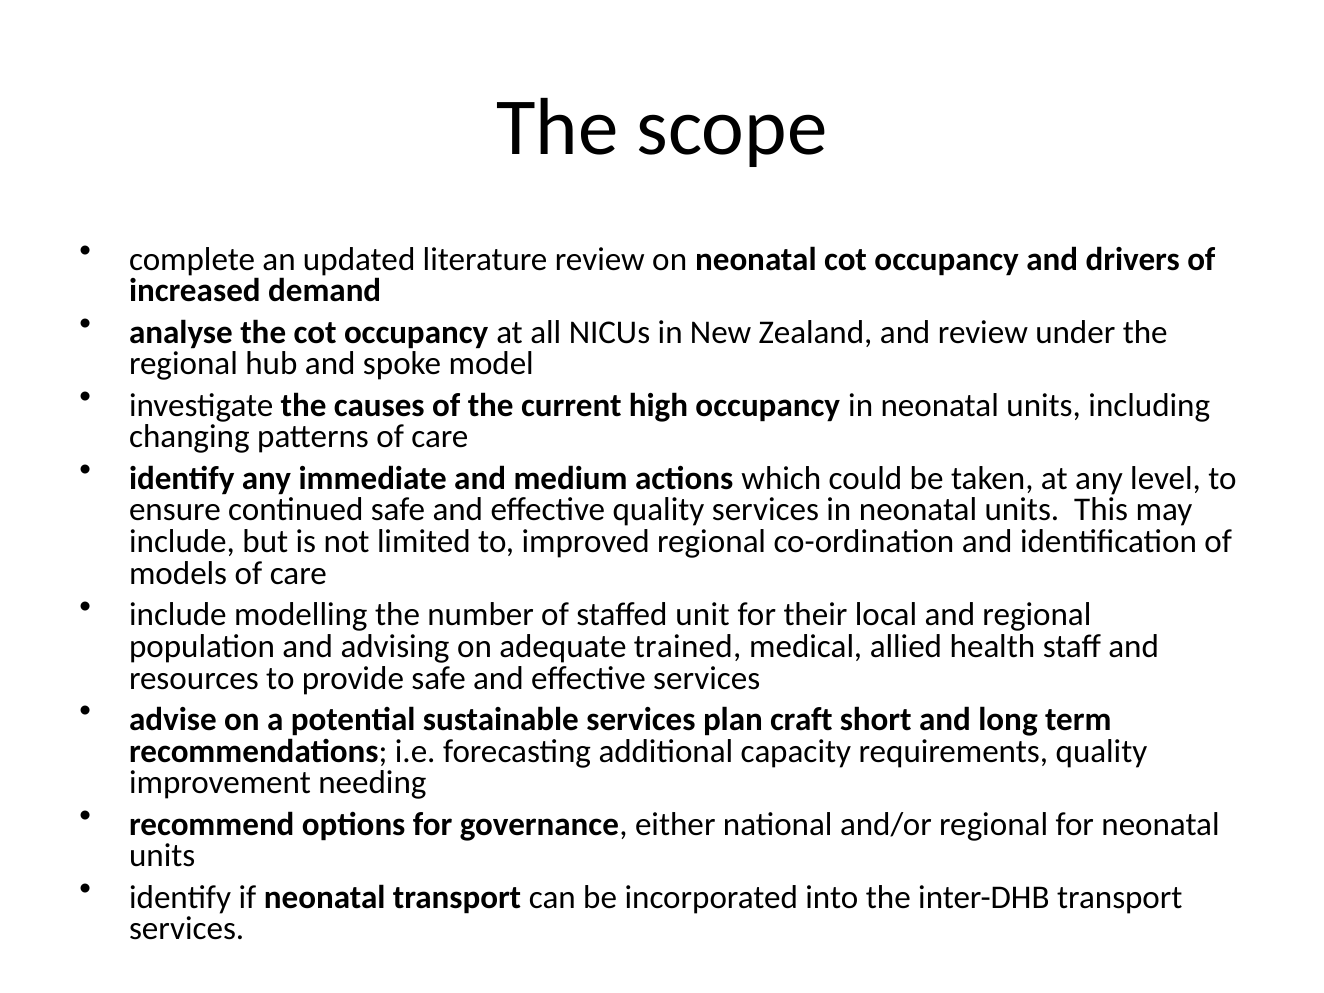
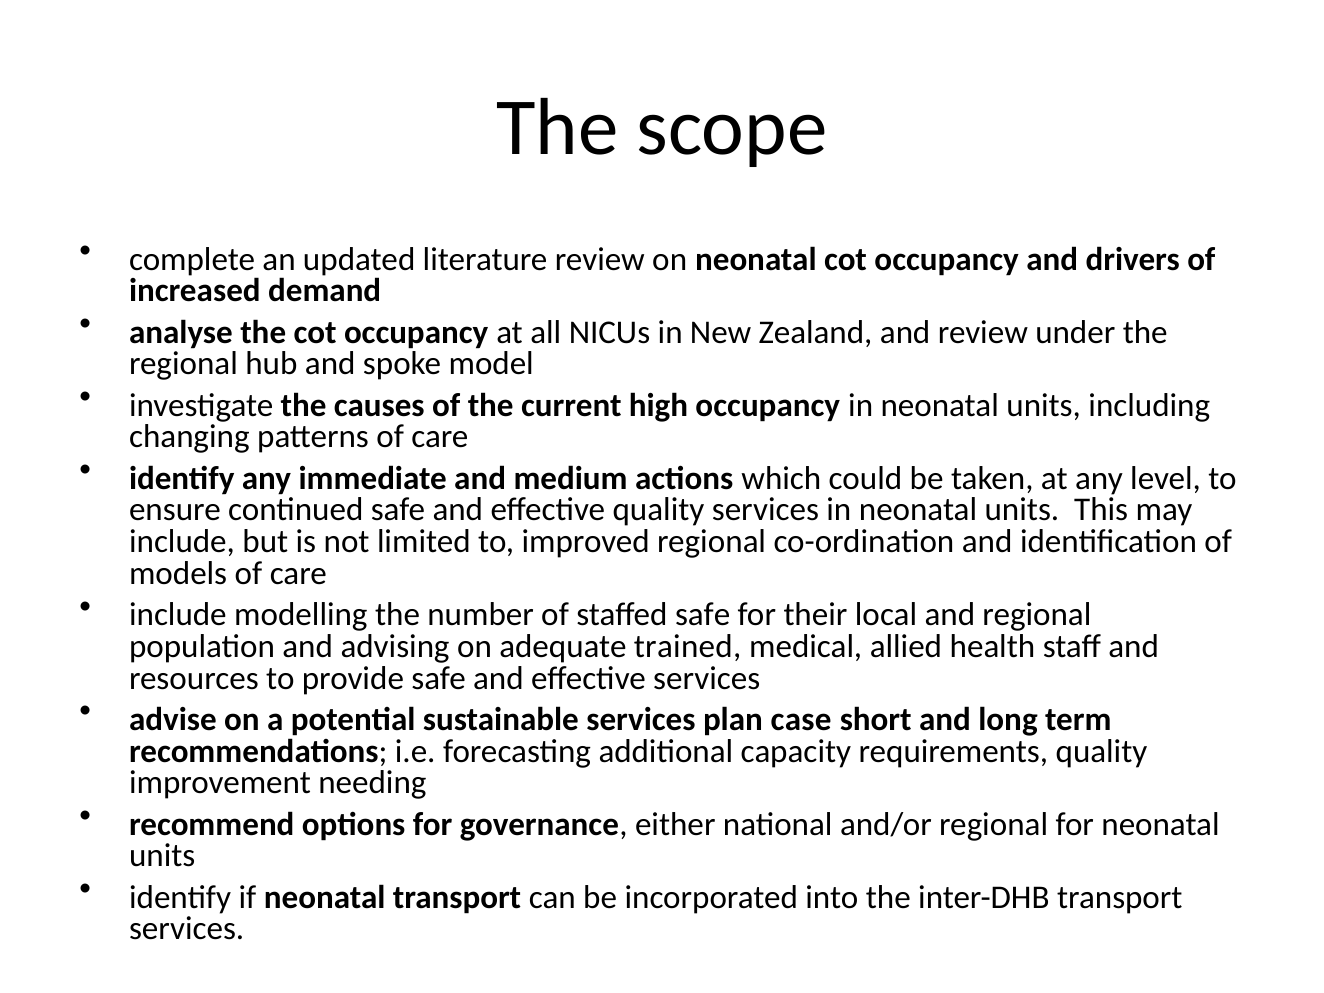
staffed unit: unit -> safe
craft: craft -> case
